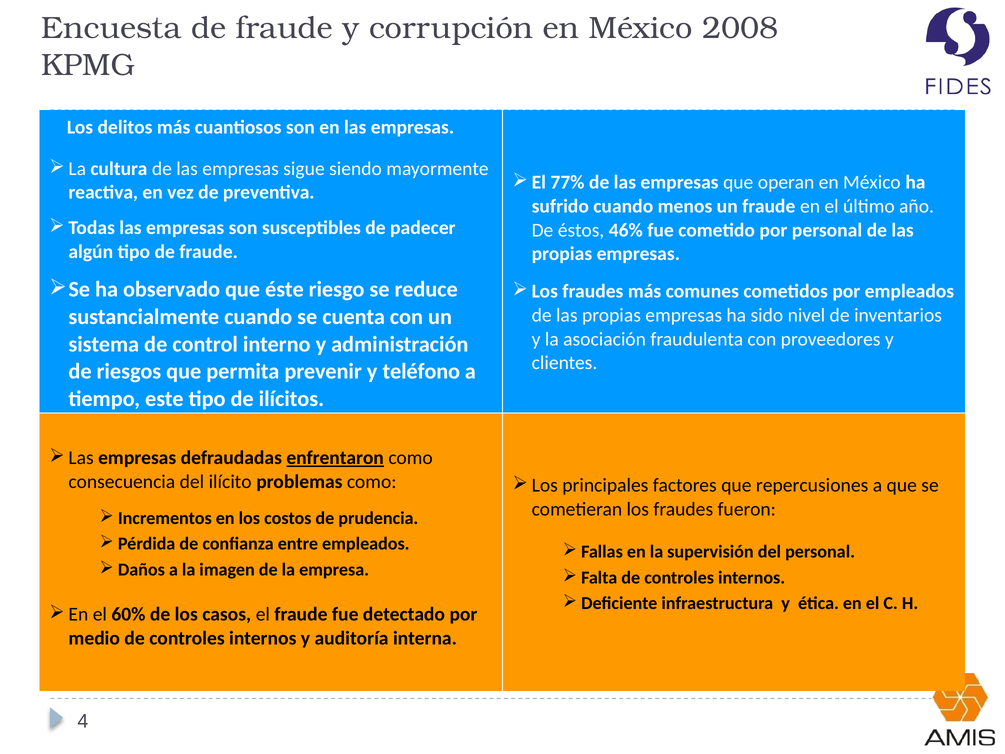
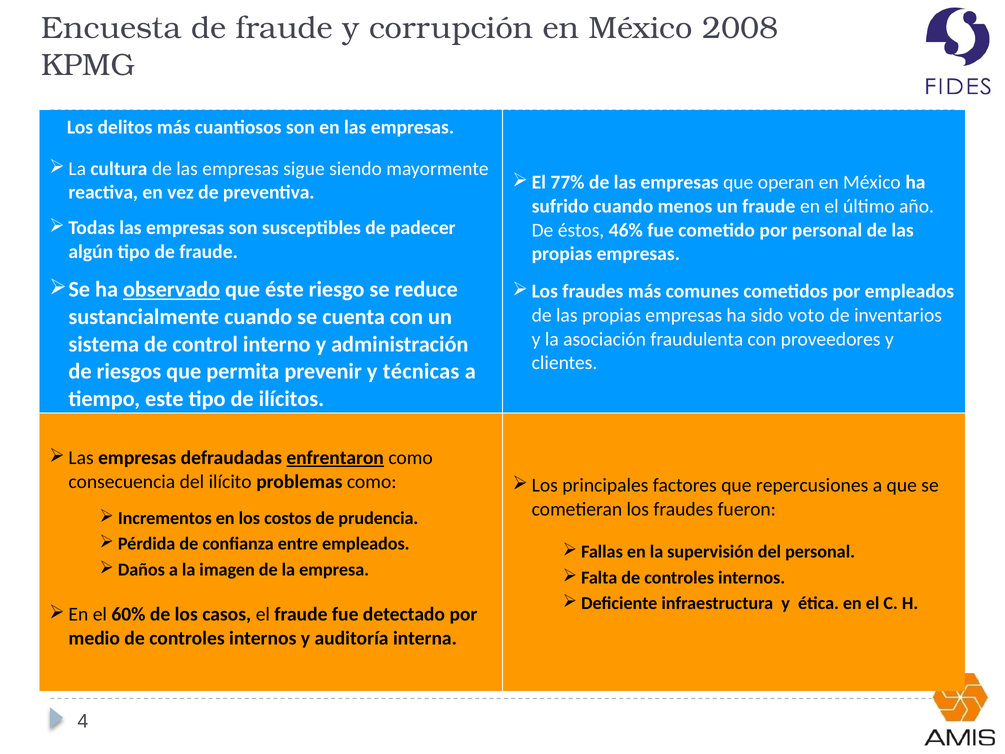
observado underline: none -> present
nivel: nivel -> voto
teléfono: teléfono -> técnicas
